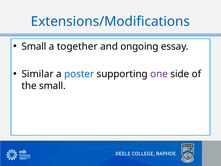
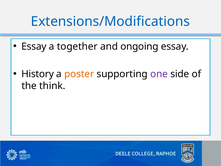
Small at (34, 46): Small -> Essay
Similar: Similar -> History
poster colour: blue -> orange
the small: small -> think
